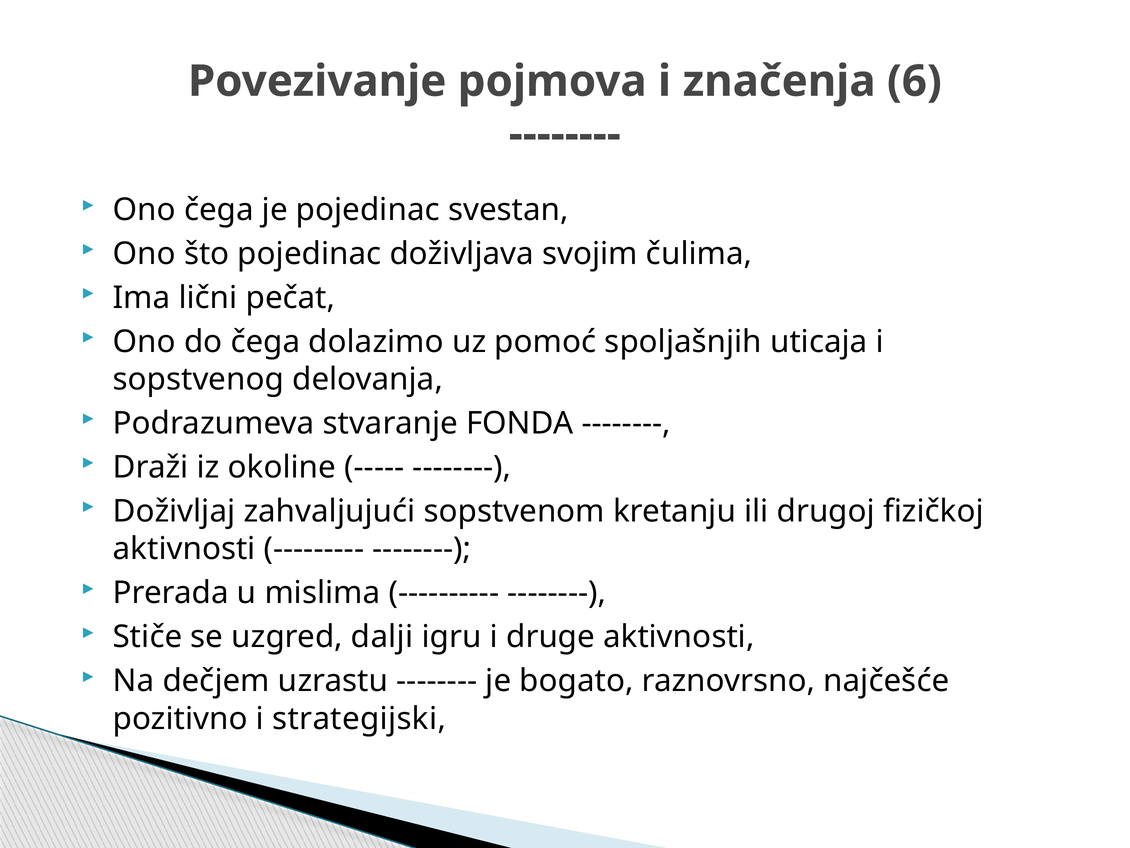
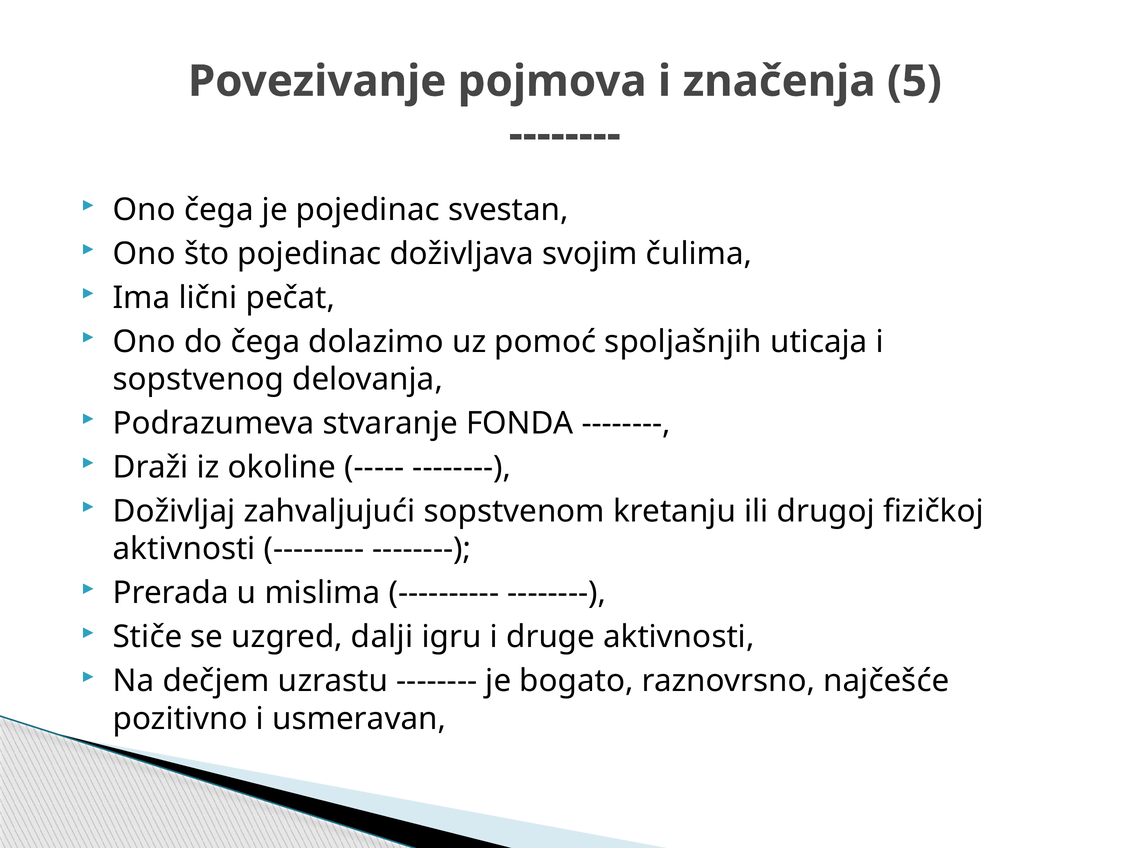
6: 6 -> 5
strategijski: strategijski -> usmeravan
